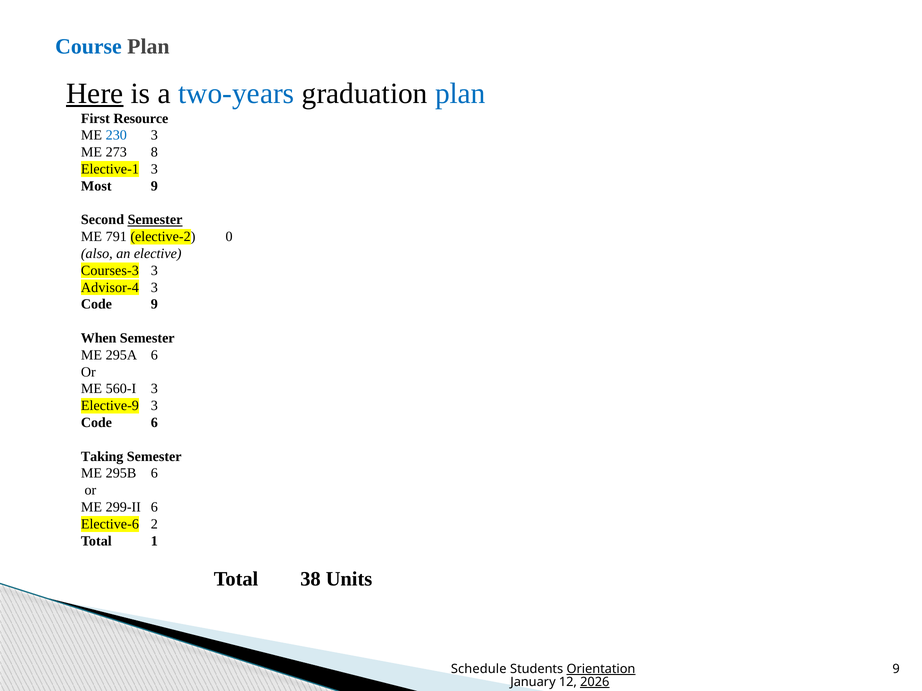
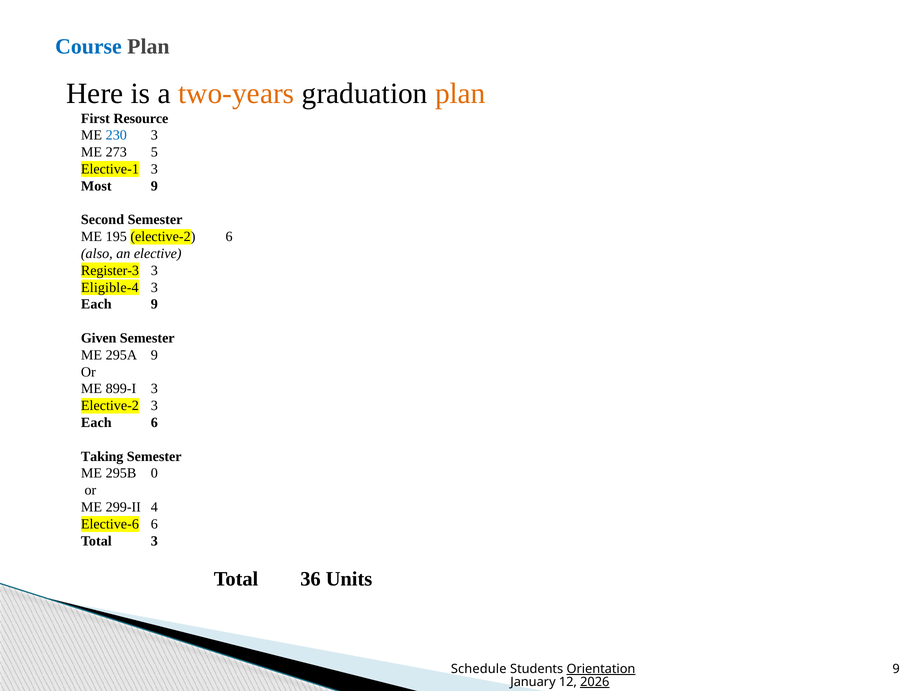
Here underline: present -> none
two-years colour: blue -> orange
plan at (460, 93) colour: blue -> orange
8: 8 -> 5
Semester at (155, 220) underline: present -> none
791: 791 -> 195
elective-2 0: 0 -> 6
Courses-3: Courses-3 -> Register-3
Advisor-4: Advisor-4 -> Eligible-4
Code at (96, 305): Code -> Each
When: When -> Given
295A 6: 6 -> 9
560-I: 560-I -> 899-I
Elective-9 at (110, 406): Elective-9 -> Elective-2
Code at (96, 423): Code -> Each
295B 6: 6 -> 0
299-II 6: 6 -> 4
Elective-6 2: 2 -> 6
Total 1: 1 -> 3
38: 38 -> 36
